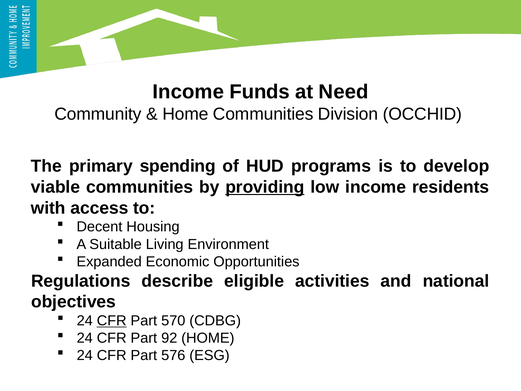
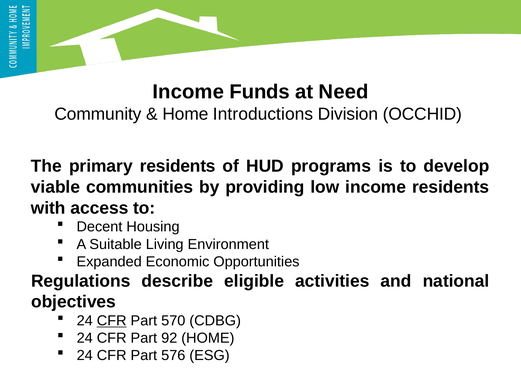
Home Communities: Communities -> Introductions
primary spending: spending -> residents
providing underline: present -> none
